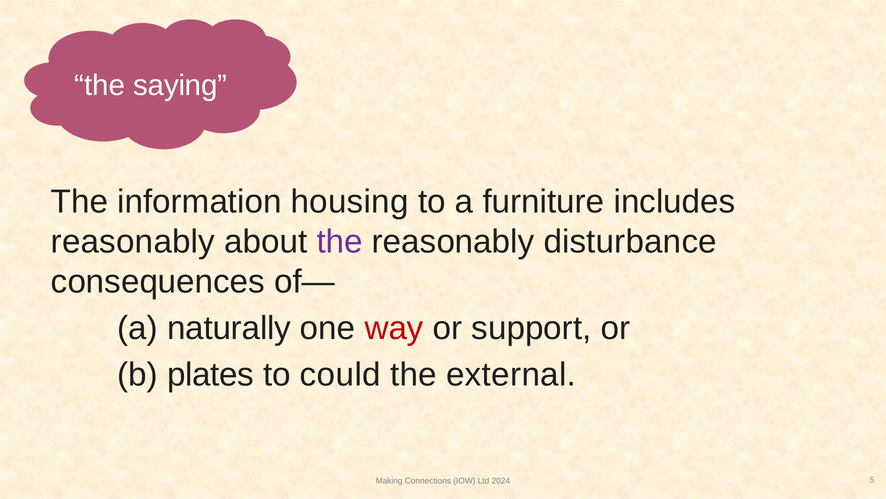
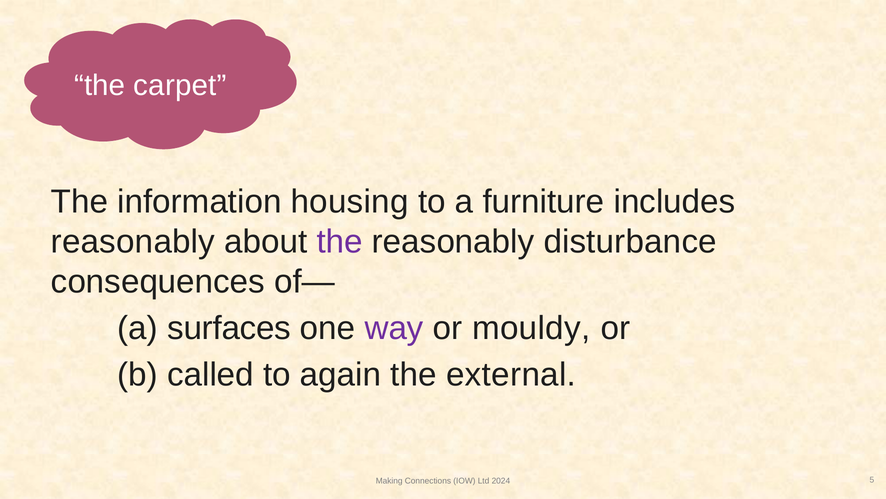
saying: saying -> carpet
naturally: naturally -> surfaces
way colour: red -> purple
support: support -> mouldy
plates: plates -> called
could: could -> again
